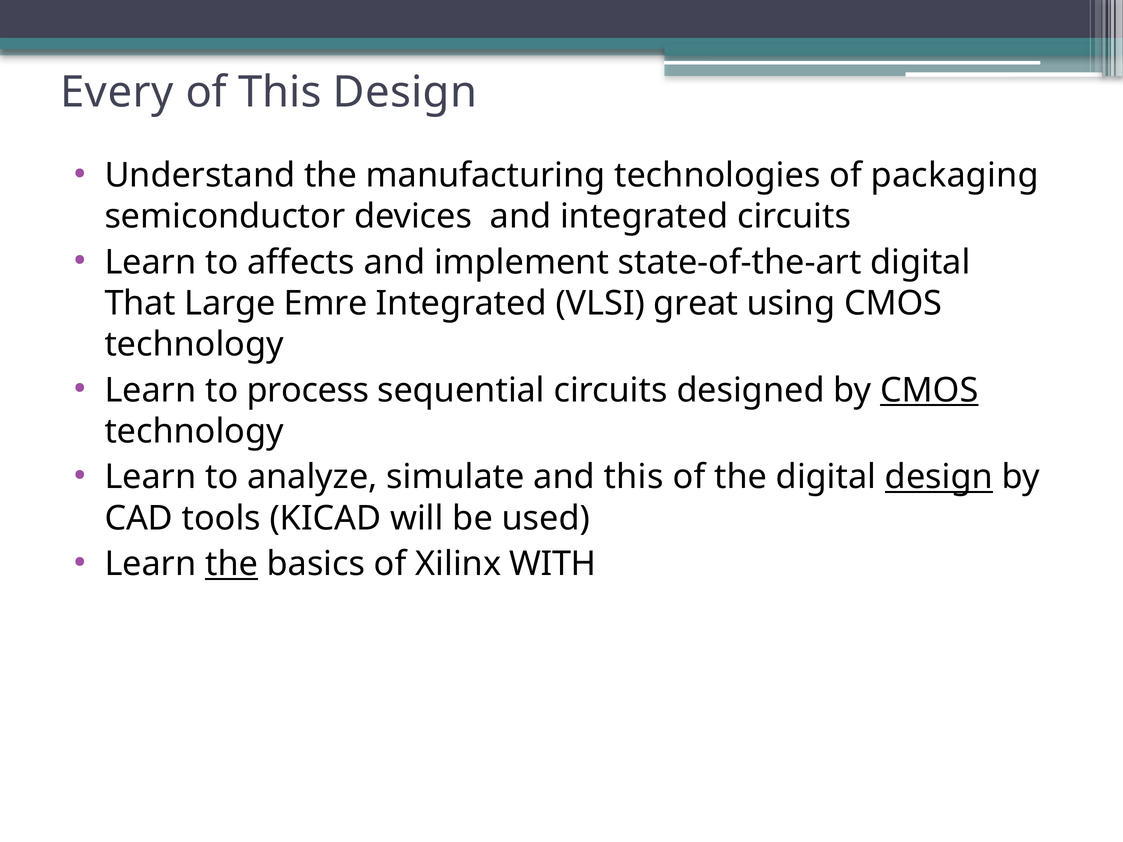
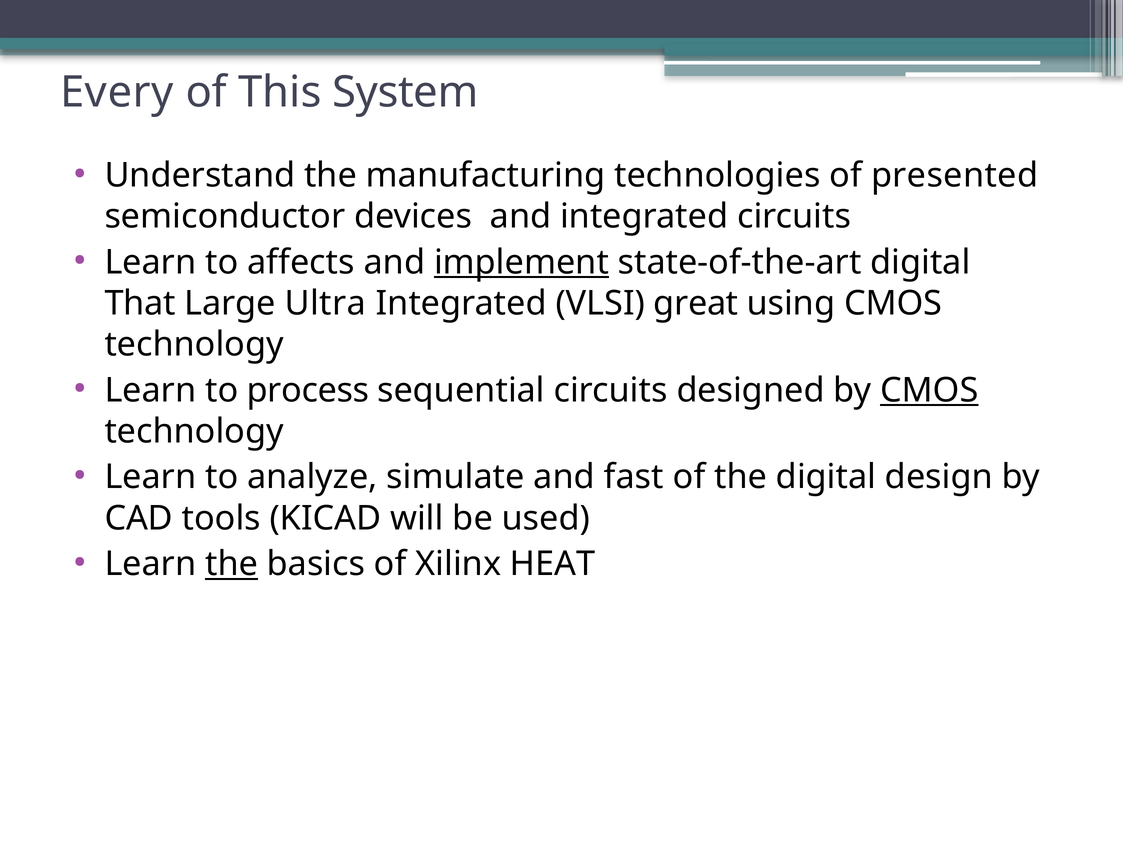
This Design: Design -> System
packaging: packaging -> presented
implement underline: none -> present
Emre: Emre -> Ultra
and this: this -> fast
design at (939, 477) underline: present -> none
WITH: WITH -> HEAT
